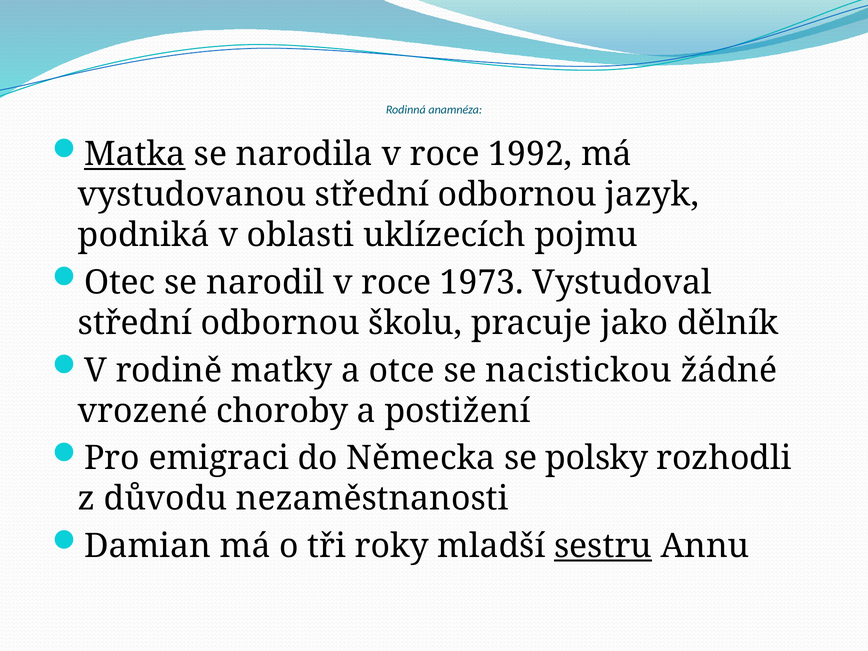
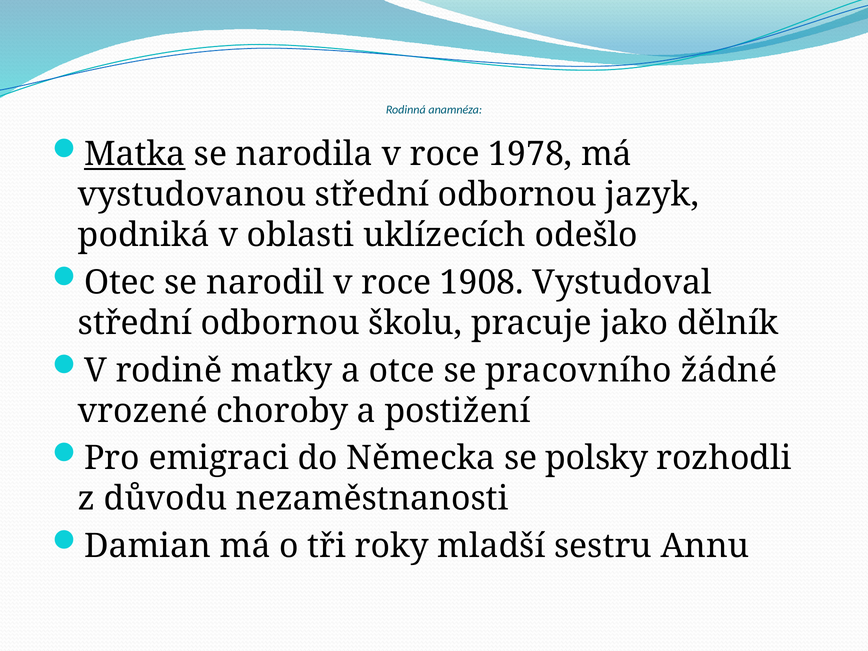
1992: 1992 -> 1978
pojmu: pojmu -> odešlo
1973: 1973 -> 1908
nacistickou: nacistickou -> pracovního
sestru underline: present -> none
